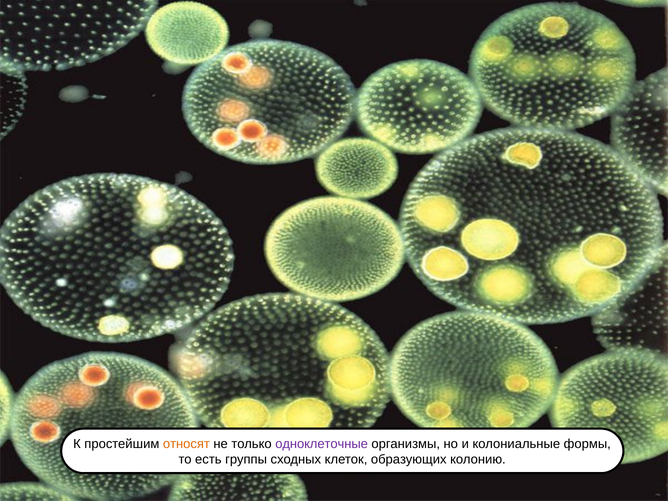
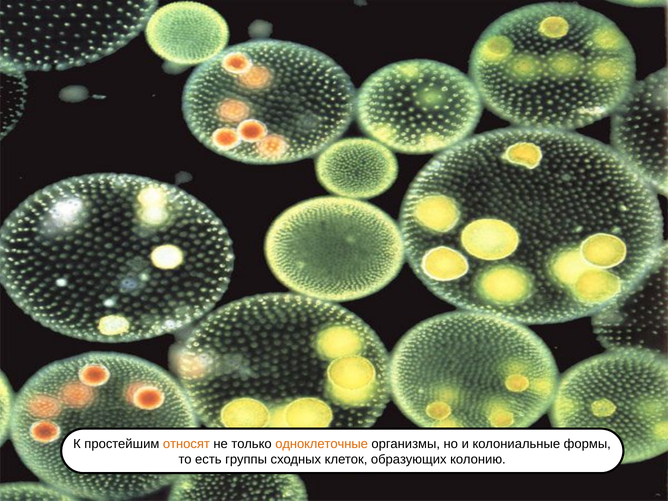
одноклеточные colour: purple -> orange
